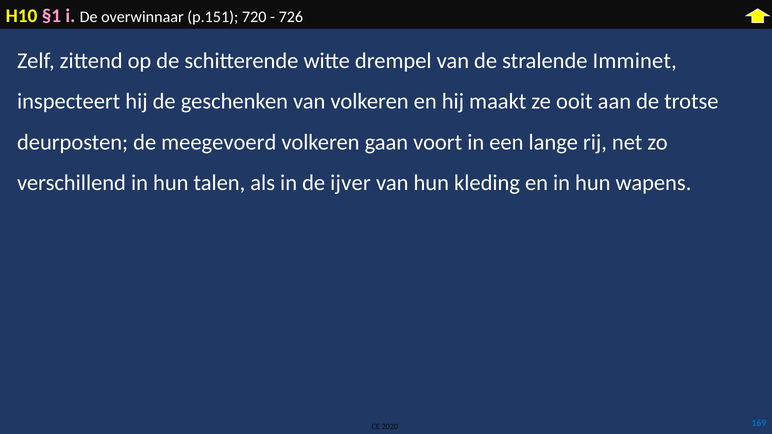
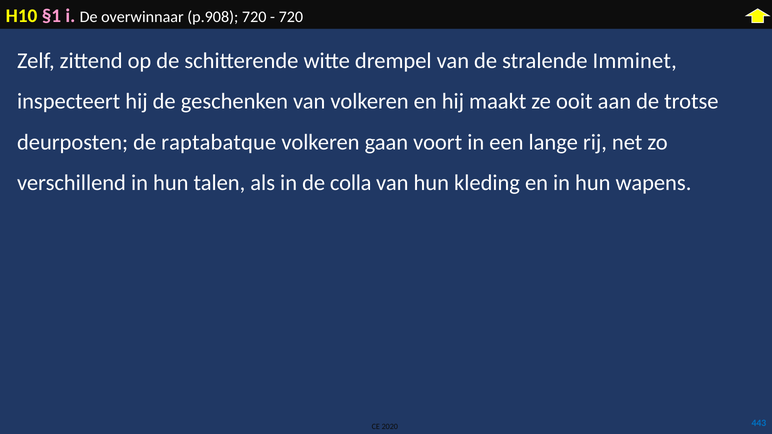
p.151: p.151 -> p.908
726 at (291, 17): 726 -> 720
meegevoerd: meegevoerd -> raptabatque
ijver: ijver -> colla
169: 169 -> 443
